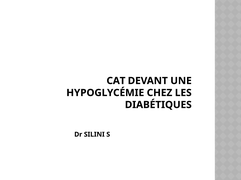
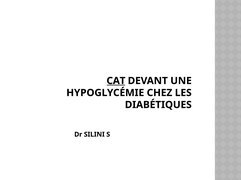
CAT underline: none -> present
